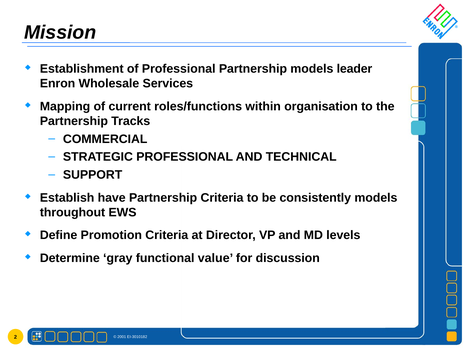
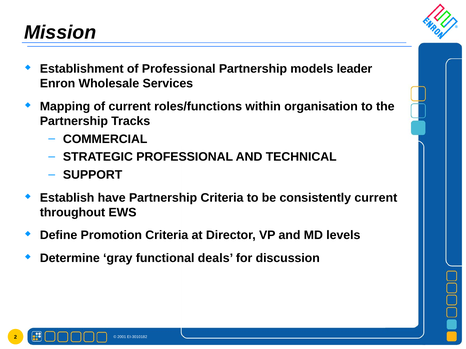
consistently models: models -> current
value: value -> deals
